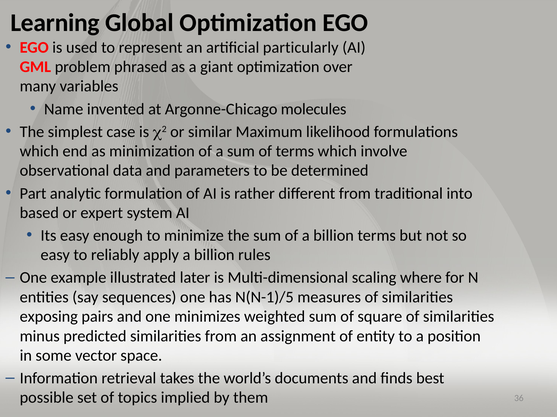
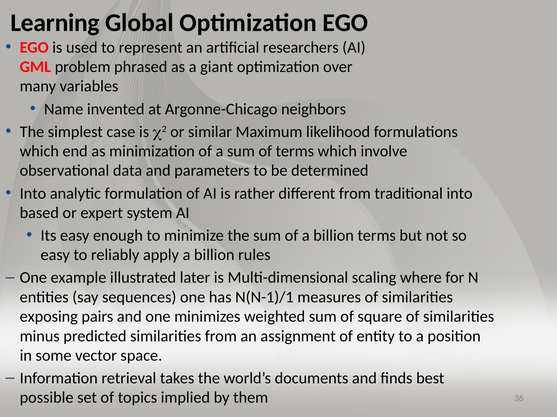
particularly: particularly -> researchers
molecules: molecules -> neighbors
Part at (33, 194): Part -> Into
N(N-1)/5: N(N-1)/5 -> N(N-1)/1
